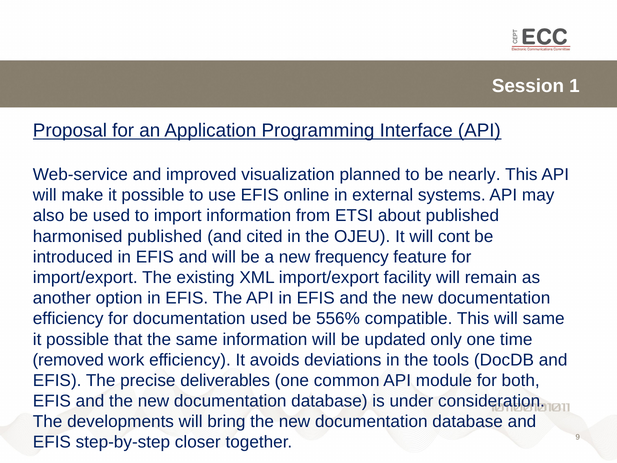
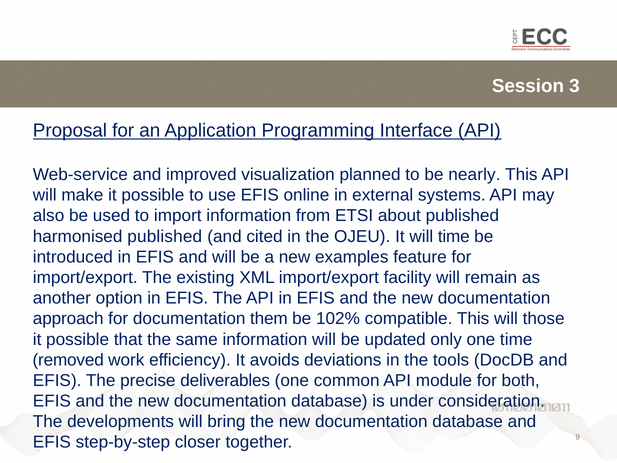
1: 1 -> 3
will cont: cont -> time
frequency: frequency -> examples
efficiency at (68, 319): efficiency -> approach
documentation used: used -> them
556%: 556% -> 102%
will same: same -> those
